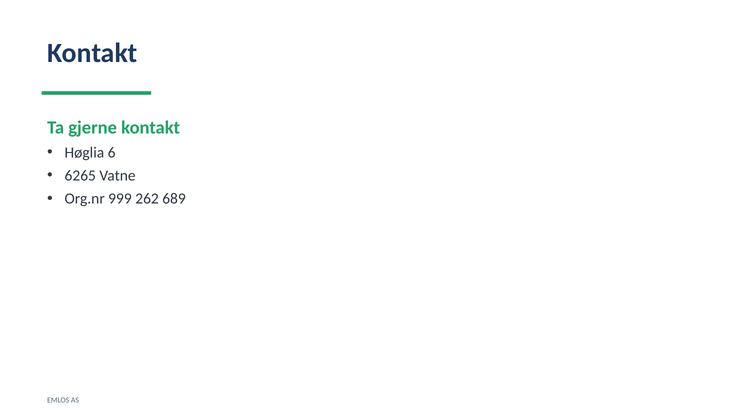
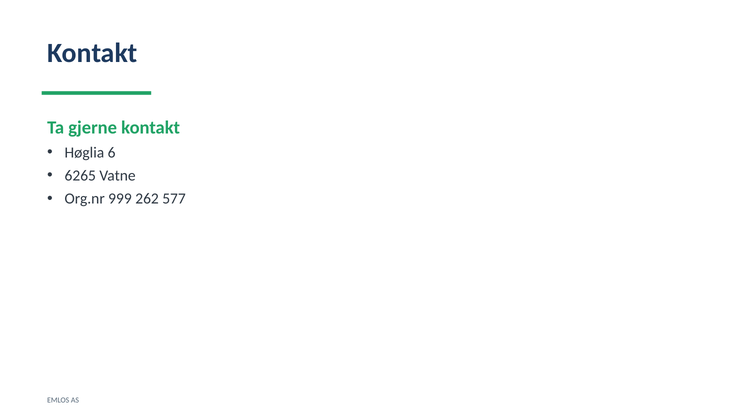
689: 689 -> 577
